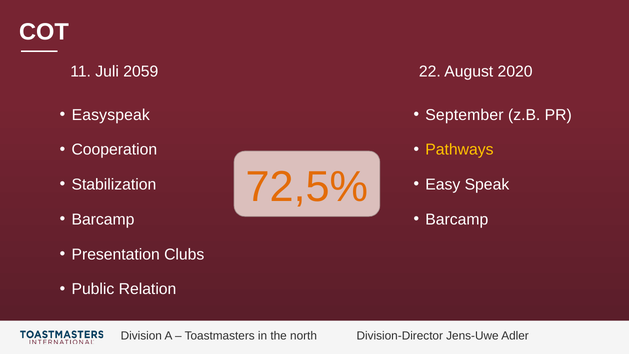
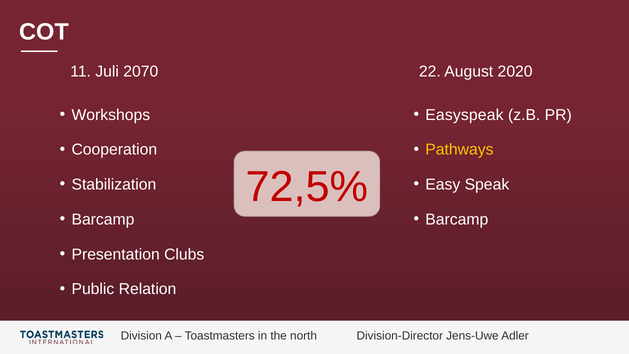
2059: 2059 -> 2070
Easyspeak: Easyspeak -> Workshops
September: September -> Easyspeak
72,5% colour: orange -> red
